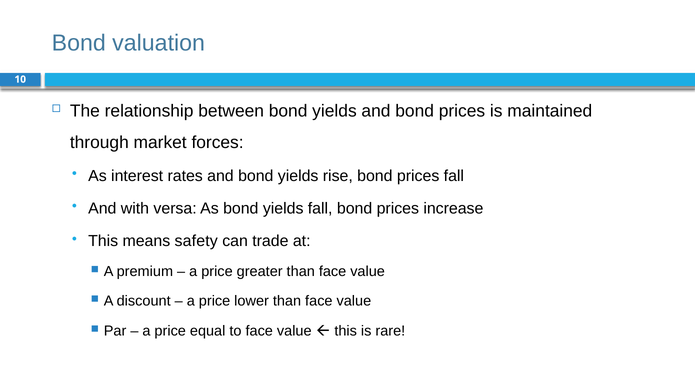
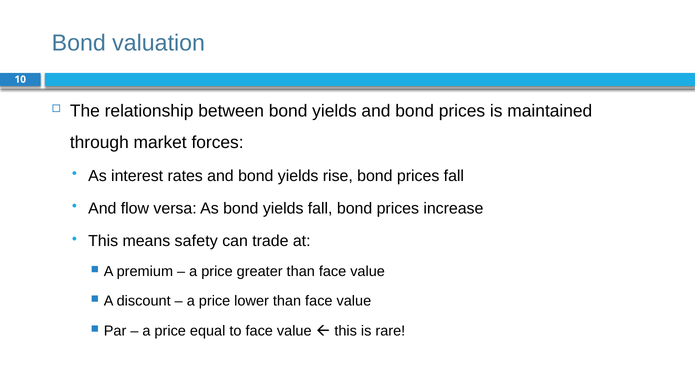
with: with -> flow
